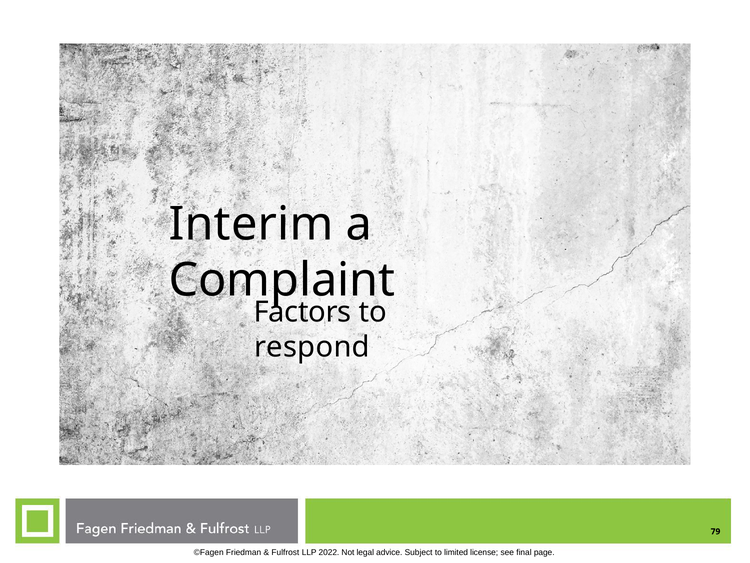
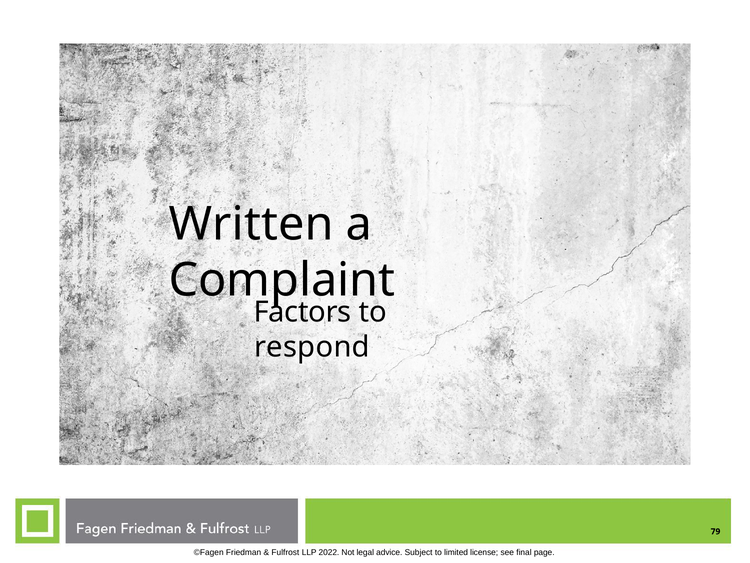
Interim: Interim -> Written
